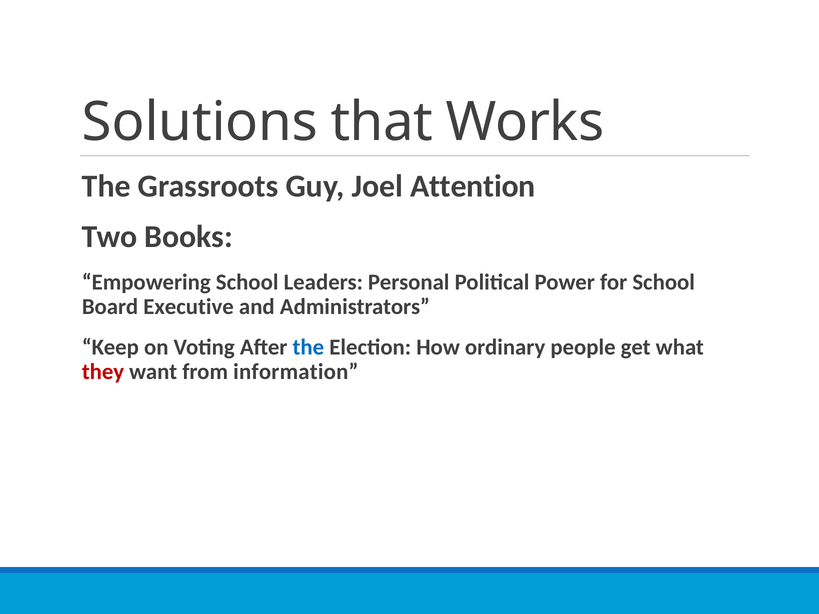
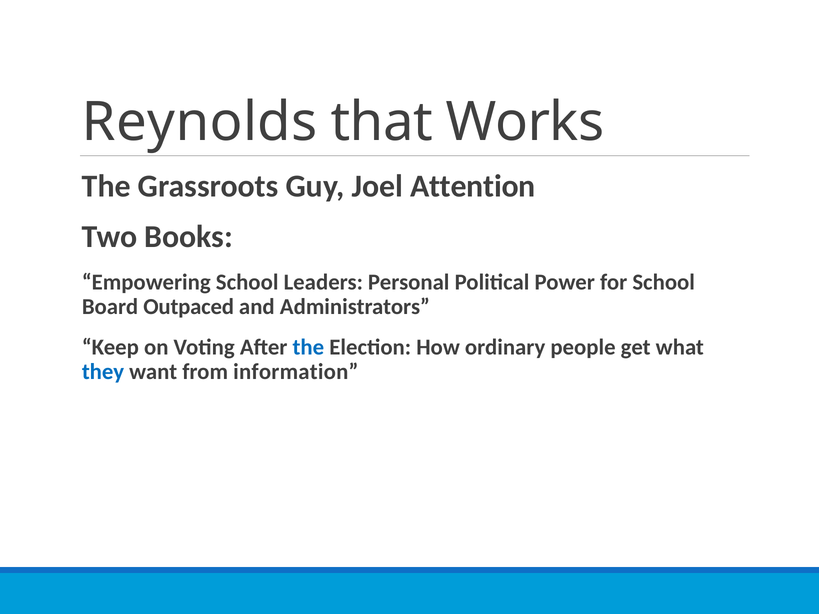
Solutions: Solutions -> Reynolds
Executive: Executive -> Outpaced
they colour: red -> blue
